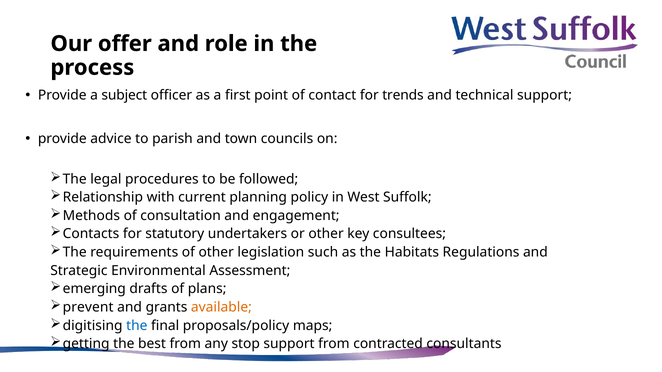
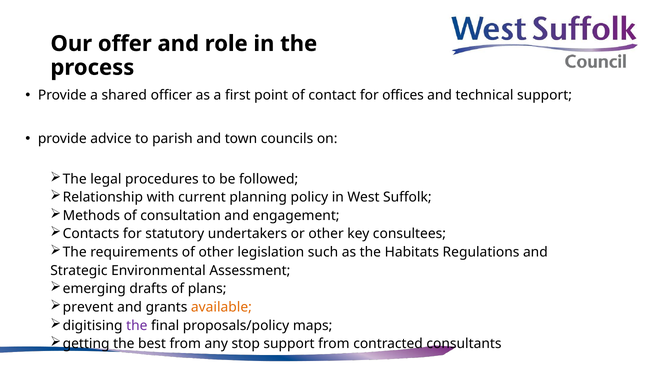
subject: subject -> shared
trends: trends -> offices
the at (137, 326) colour: blue -> purple
